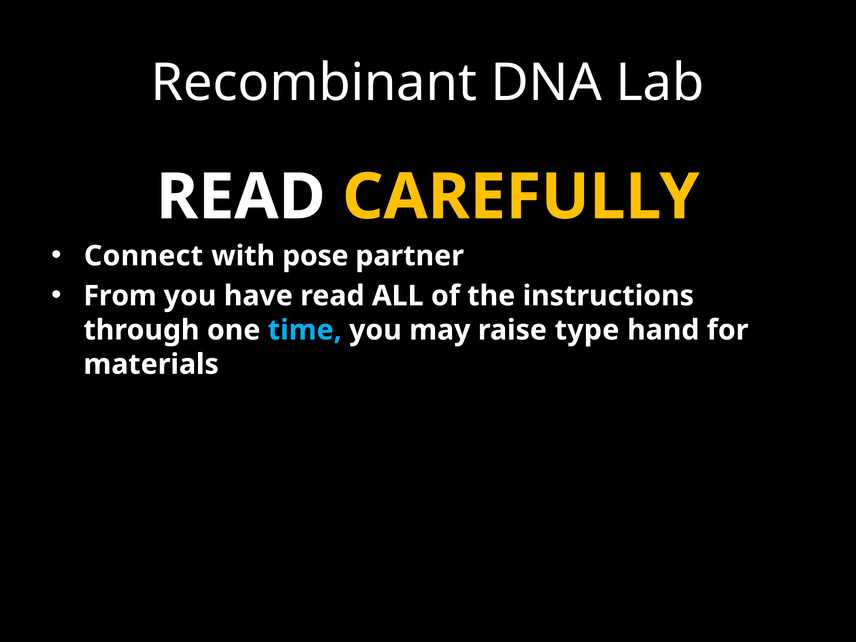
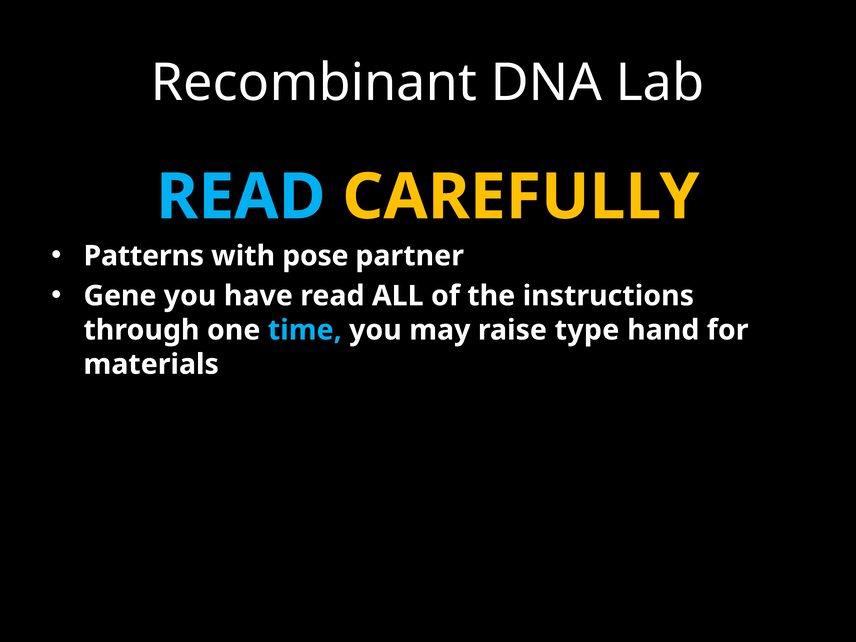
READ at (241, 197) colour: white -> light blue
Connect: Connect -> Patterns
From: From -> Gene
